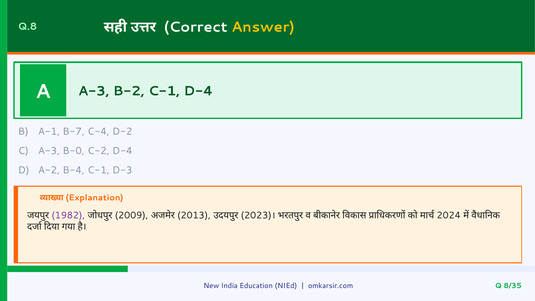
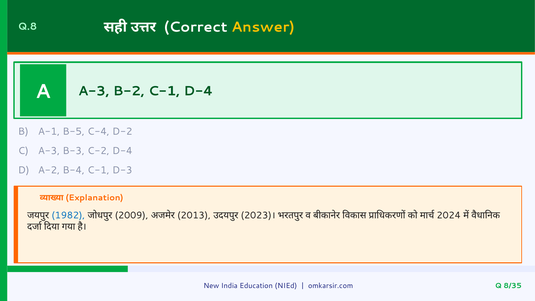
B-7: B-7 -> B-5
B-0: B-0 -> B-3
1982 colour: purple -> blue
